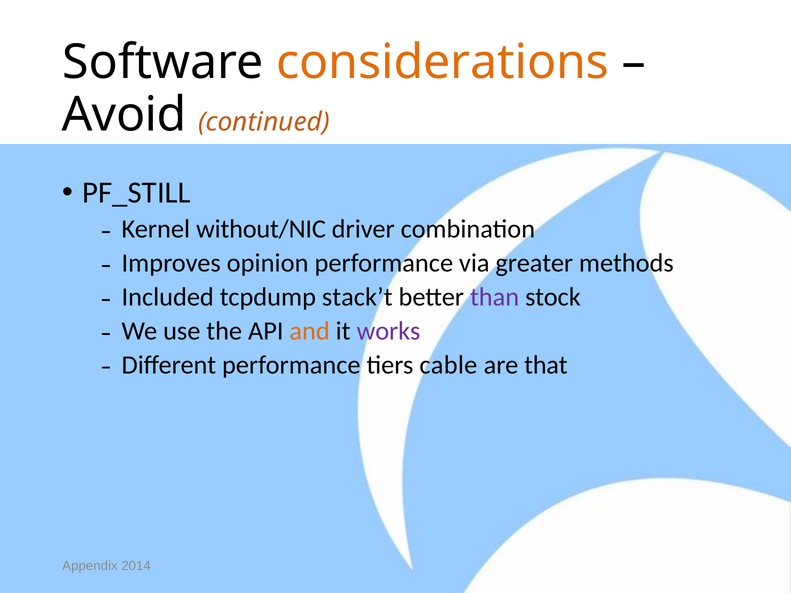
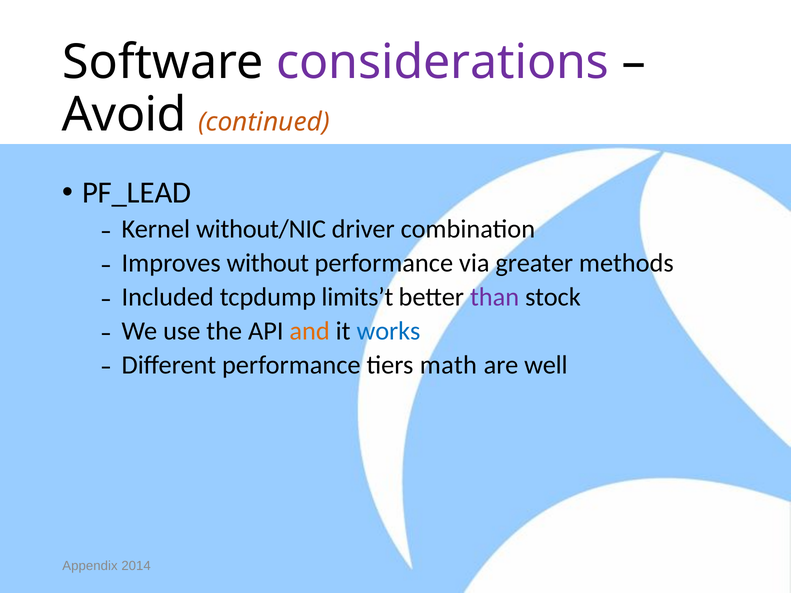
considerations colour: orange -> purple
PF_STILL: PF_STILL -> PF_LEAD
opinion: opinion -> without
stack’t: stack’t -> limits’t
works colour: purple -> blue
cable: cable -> math
that: that -> well
